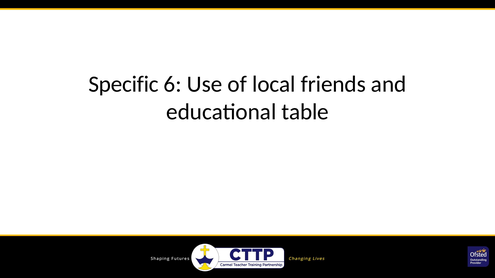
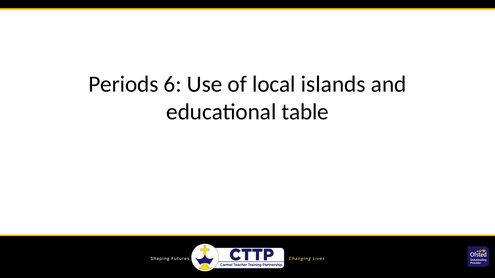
Specific: Specific -> Periods
friends: friends -> islands
